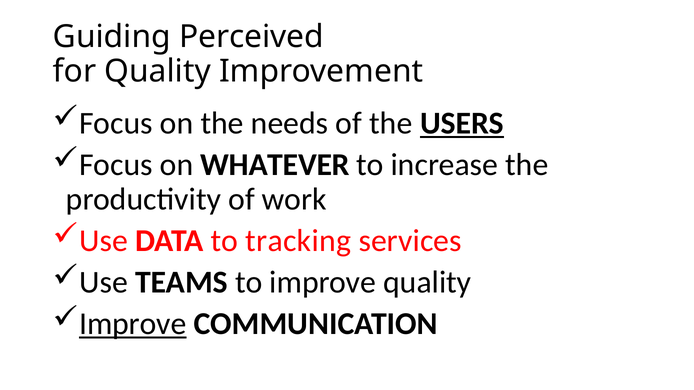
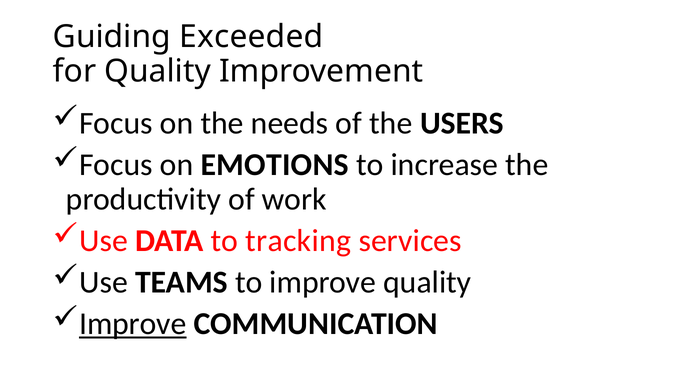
Perceived: Perceived -> Exceeded
USERS underline: present -> none
WHATEVER: WHATEVER -> EMOTIONS
